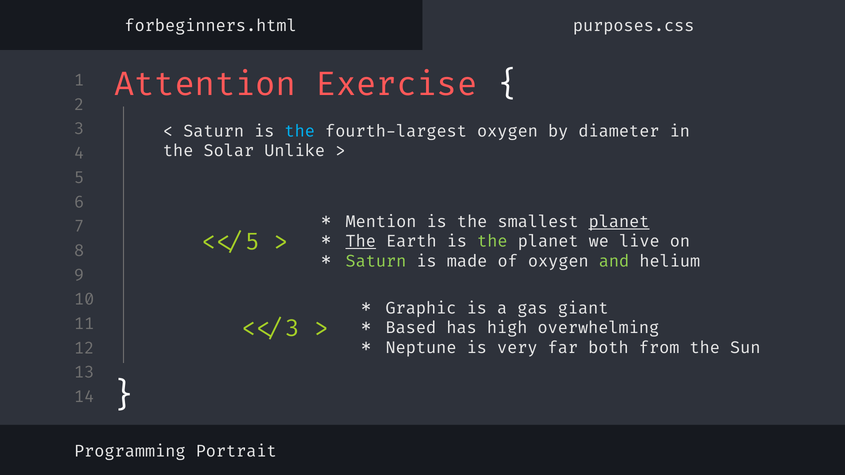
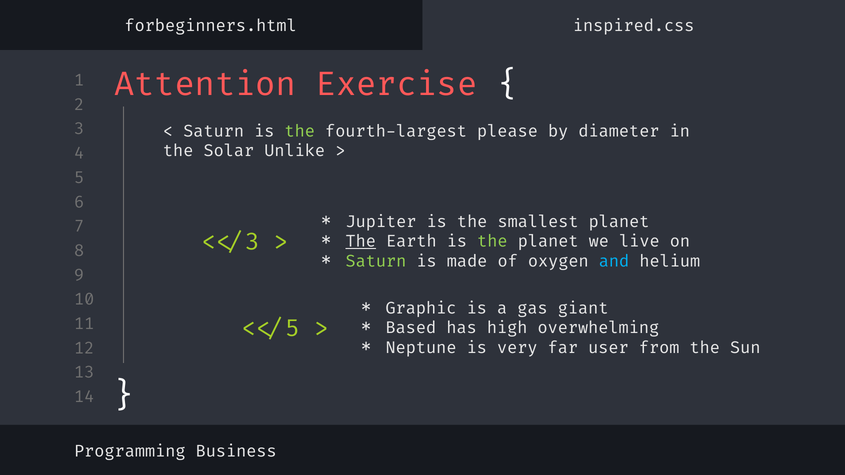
purposes.css: purposes.css -> inspired.css
the at (300, 131) colour: light blue -> light green
fourth-largest oxygen: oxygen -> please
Mention: Mention -> Jupiter
planet at (619, 222) underline: present -> none
/5: /5 -> /3
and colour: light green -> light blue
/3: /3 -> /5
both: both -> user
Portrait: Portrait -> Business
